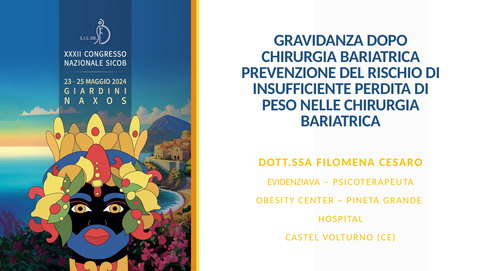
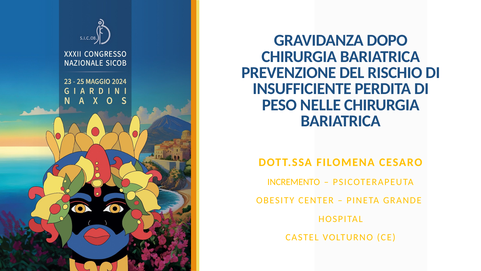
EVIDENZIAVA: EVIDENZIAVA -> INCREMENTO
